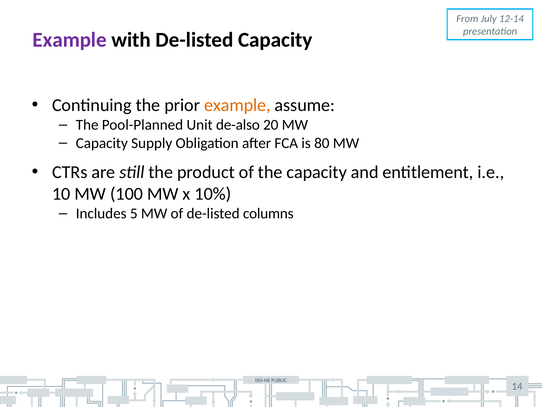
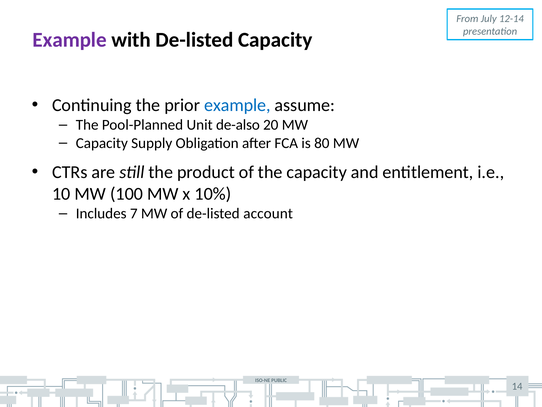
example at (237, 105) colour: orange -> blue
5: 5 -> 7
columns: columns -> account
